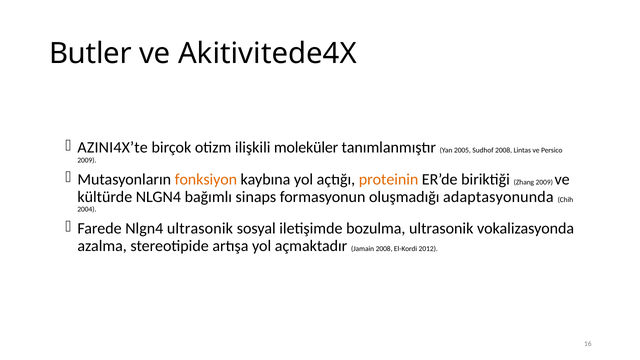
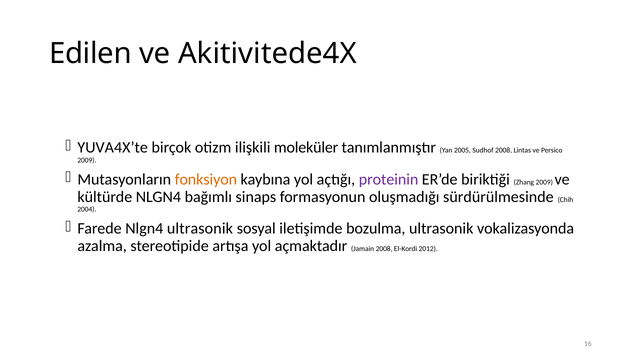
Butler: Butler -> Edilen
AZINI4X’te: AZINI4X’te -> YUVA4X’te
proteinin colour: orange -> purple
adaptasyonunda: adaptasyonunda -> sürdürülmesinde
